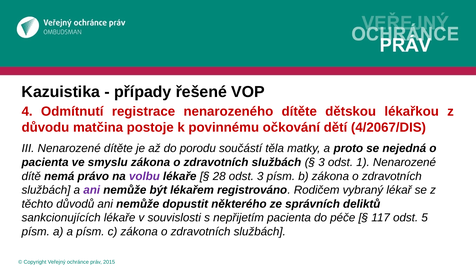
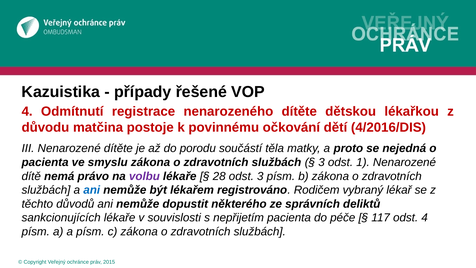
4/2067/DIS: 4/2067/DIS -> 4/2016/DIS
ani at (92, 190) colour: purple -> blue
odst 5: 5 -> 4
